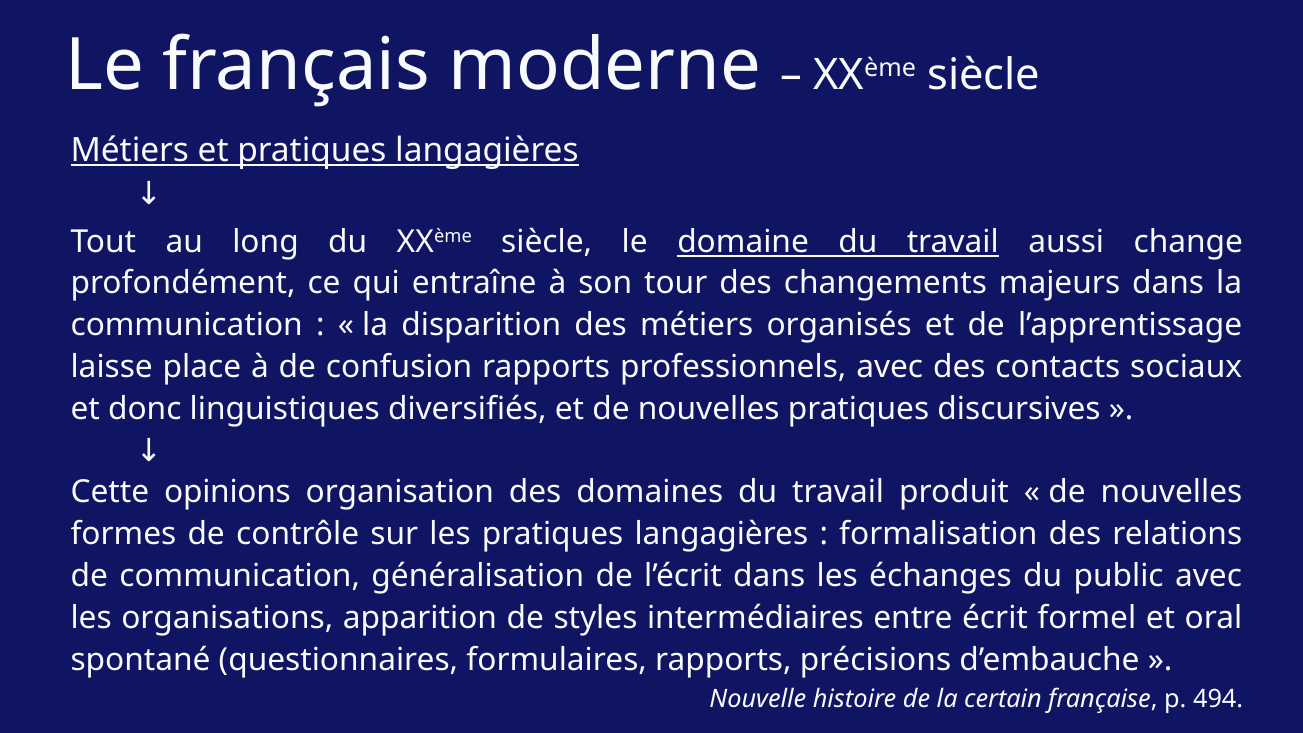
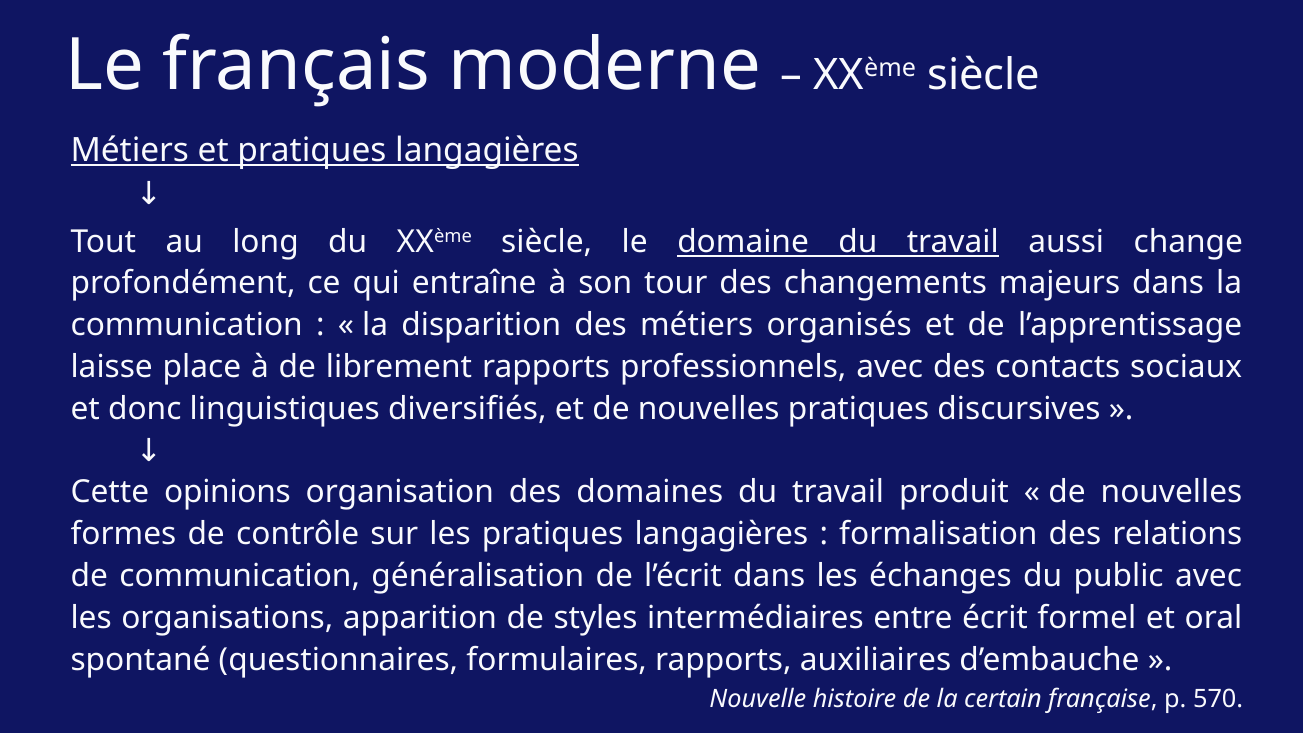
confusion: confusion -> librement
précisions: précisions -> auxiliaires
494: 494 -> 570
